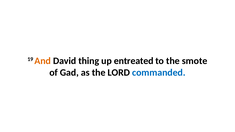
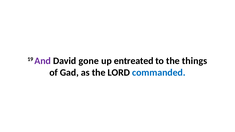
And colour: orange -> purple
thing: thing -> gone
smote: smote -> things
